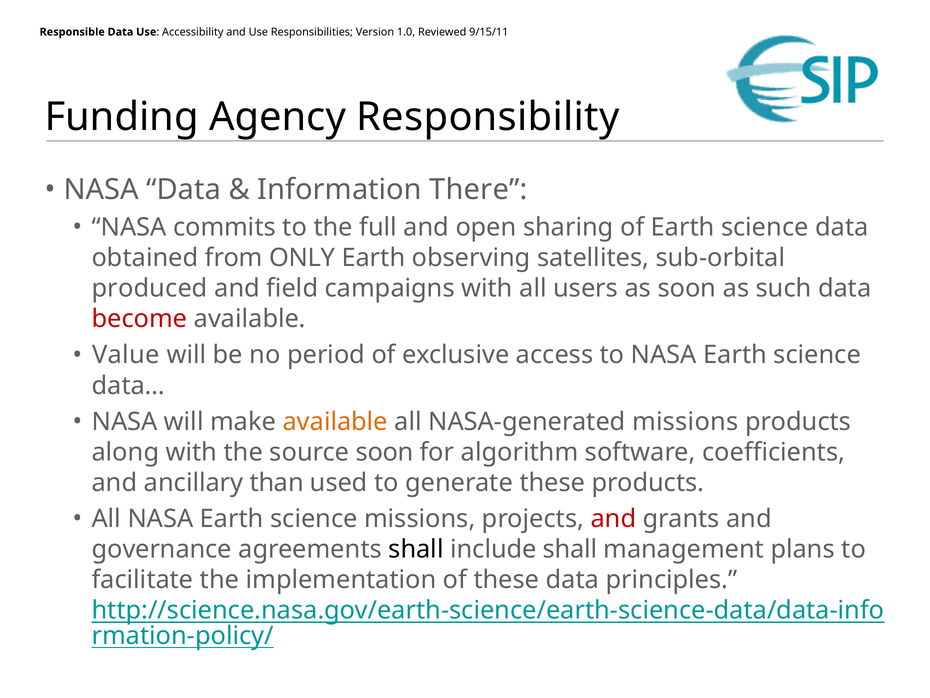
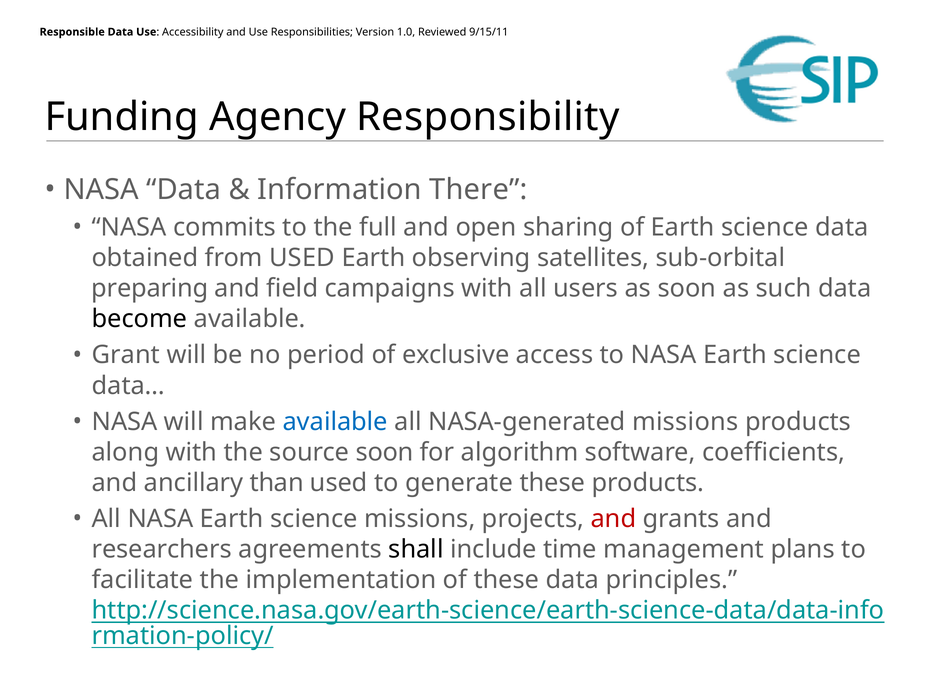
from ONLY: ONLY -> USED
produced: produced -> preparing
become colour: red -> black
Value: Value -> Grant
available at (335, 421) colour: orange -> blue
governance: governance -> researchers
include shall: shall -> time
